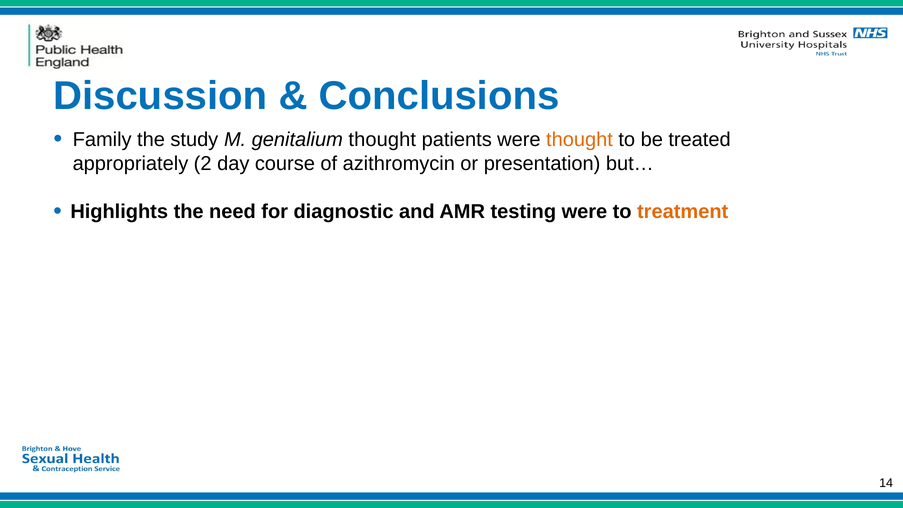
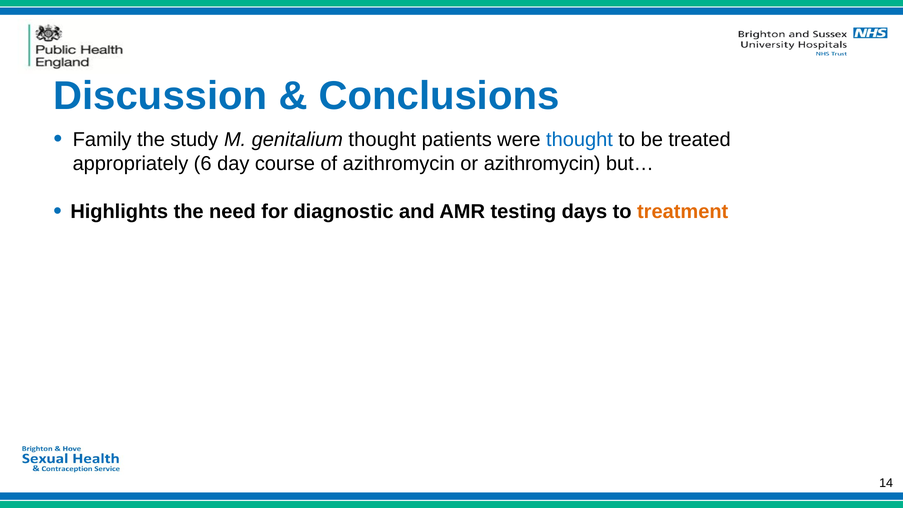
thought at (579, 139) colour: orange -> blue
2: 2 -> 6
or presentation: presentation -> azithromycin
testing were: were -> days
